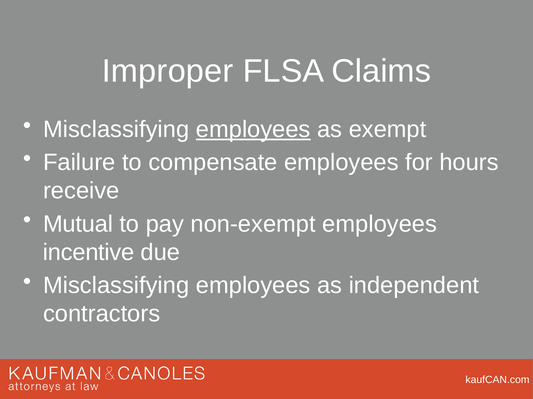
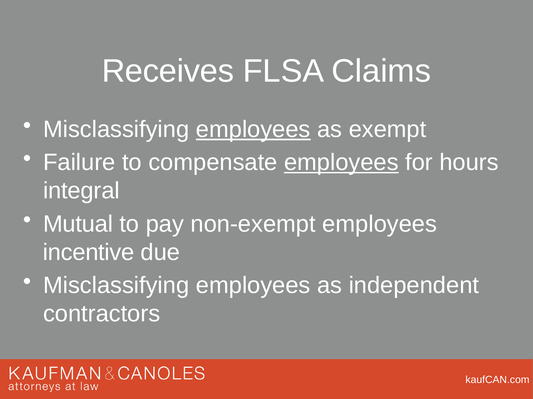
Improper: Improper -> Receives
employees at (341, 163) underline: none -> present
receive: receive -> integral
